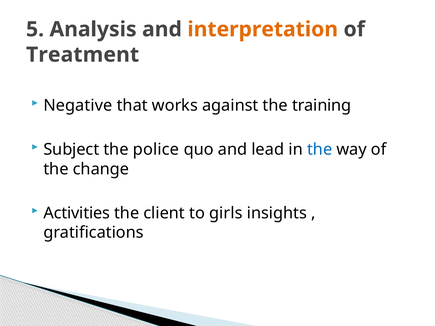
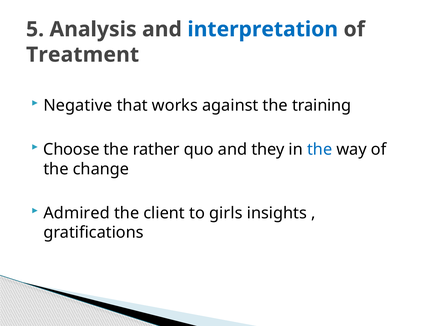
interpretation colour: orange -> blue
Subject: Subject -> Choose
police: police -> rather
lead: lead -> they
Activities: Activities -> Admired
